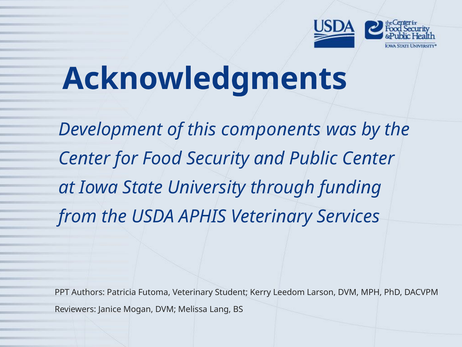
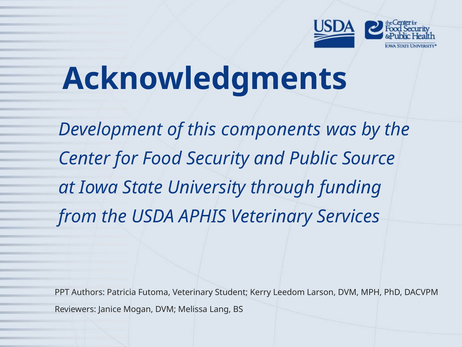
Public Center: Center -> Source
